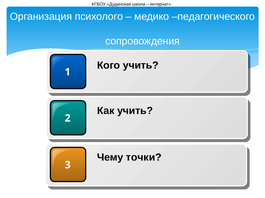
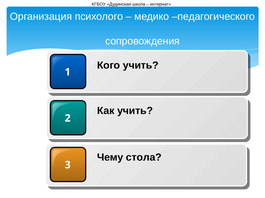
точки: точки -> стола
